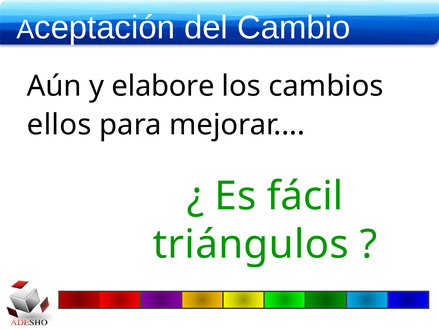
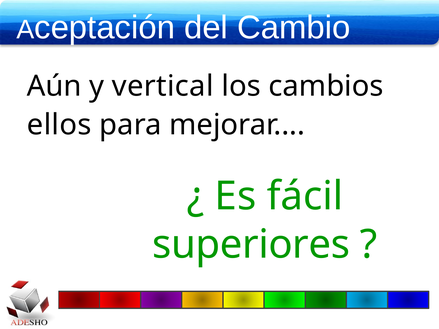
elabore: elabore -> vertical
triángulos: triángulos -> superiores
